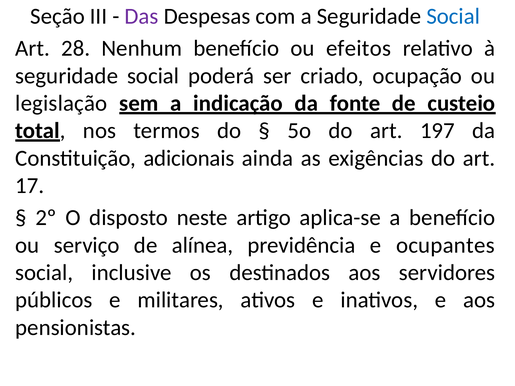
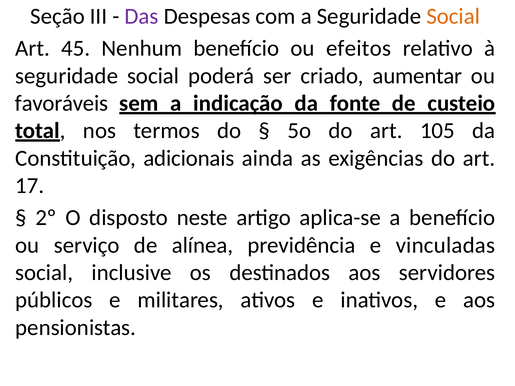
Social at (453, 16) colour: blue -> orange
28: 28 -> 45
ocupação: ocupação -> aumentar
legislação: legislação -> favoráveis
197: 197 -> 105
ocupantes: ocupantes -> vinculadas
